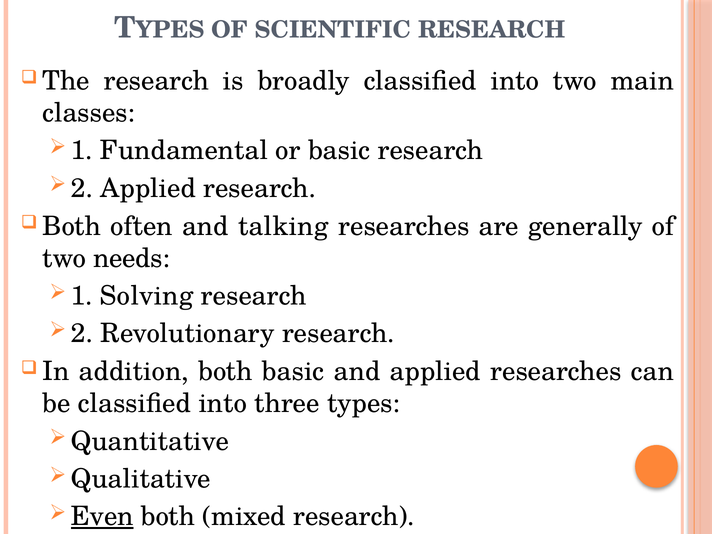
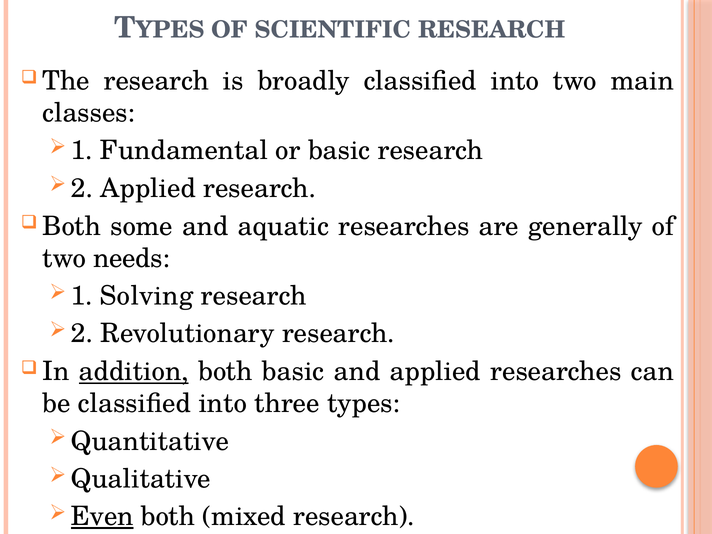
often: often -> some
talking: talking -> aquatic
addition underline: none -> present
